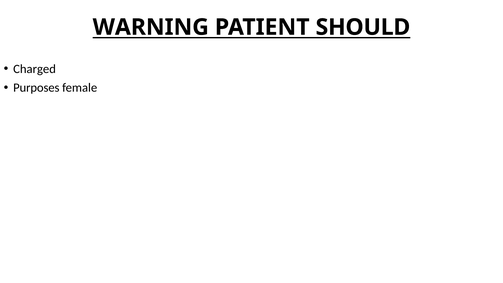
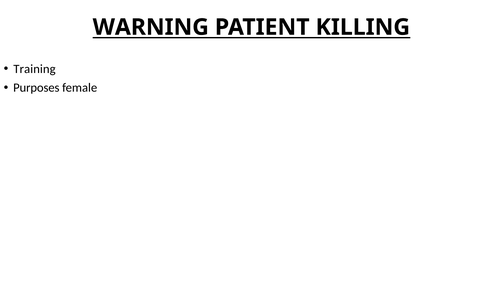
SHOULD: SHOULD -> KILLING
Charged: Charged -> Training
